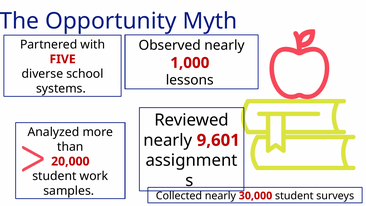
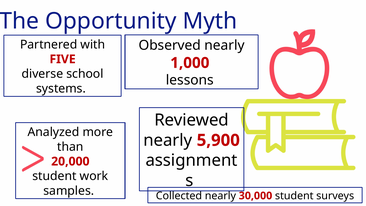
9,601: 9,601 -> 5,900
